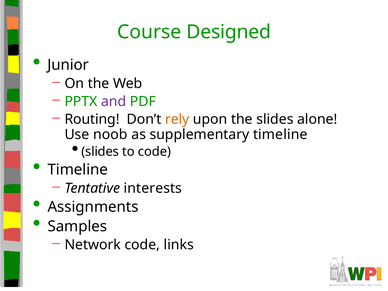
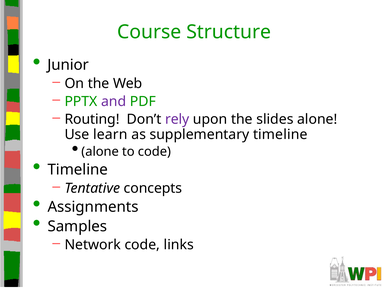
Designed: Designed -> Structure
rely colour: orange -> purple
noob: noob -> learn
slides at (100, 152): slides -> alone
interests: interests -> concepts
